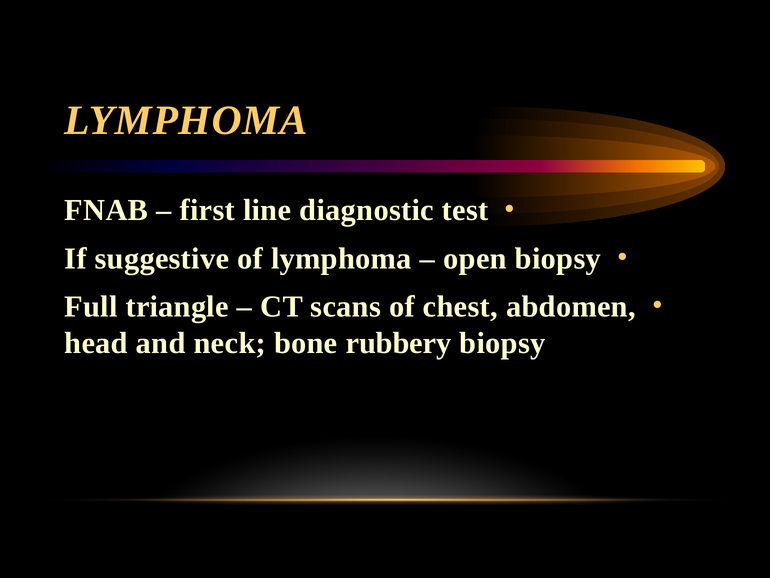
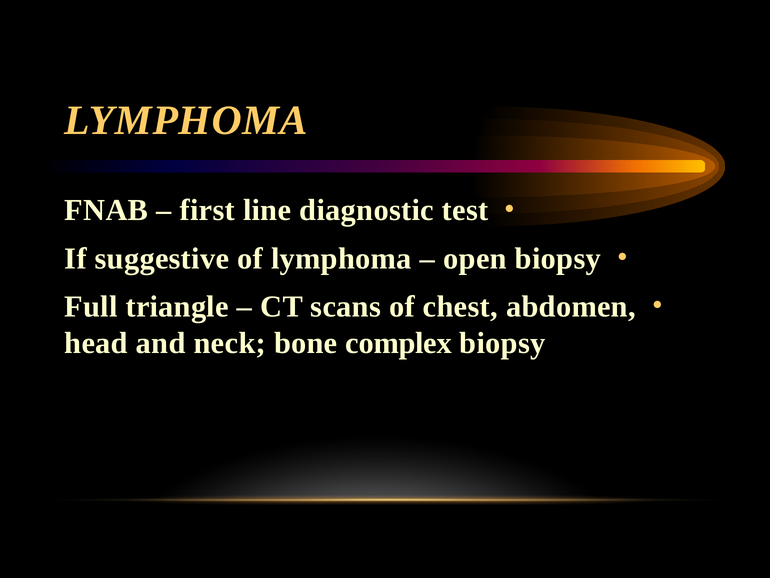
rubbery: rubbery -> complex
